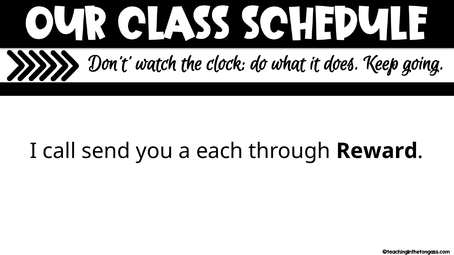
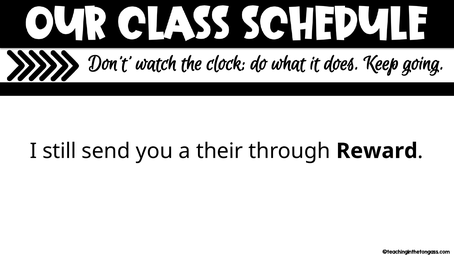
call: call -> still
each: each -> their
